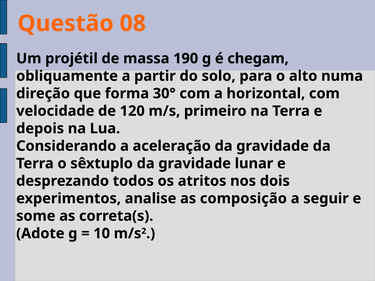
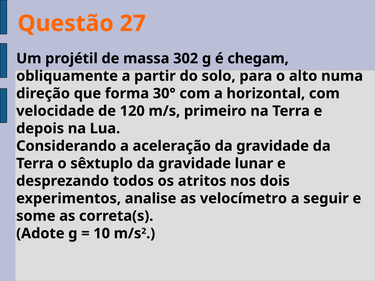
08: 08 -> 27
190: 190 -> 302
composição: composição -> velocímetro
